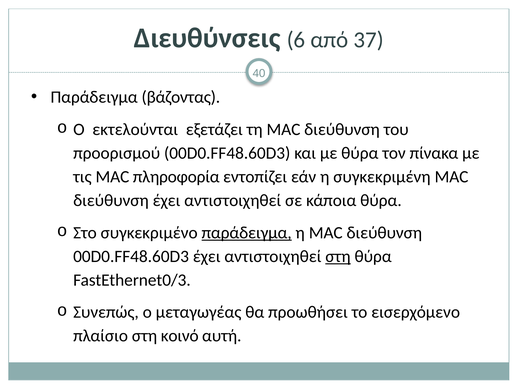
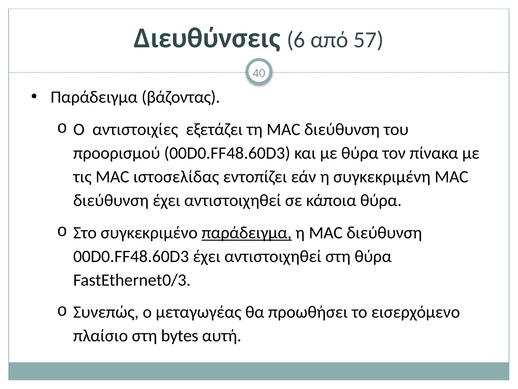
37: 37 -> 57
εκτελούνται: εκτελούνται -> αντιστοιχίες
πληροφορία: πληροφορία -> ιστοσελίδας
στη at (338, 256) underline: present -> none
κοινό: κοινό -> bytes
